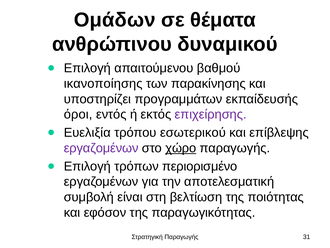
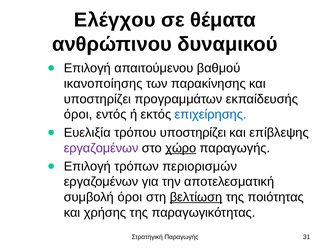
Ομάδων: Ομάδων -> Ελέγχου
επιχείρησης colour: purple -> blue
τρόπου εσωτερικού: εσωτερικού -> υποστηρίζει
περιορισμένο: περιορισμένο -> περιορισμών
συμβολή είναι: είναι -> όροι
βελτίωση underline: none -> present
εφόσον: εφόσον -> χρήσης
